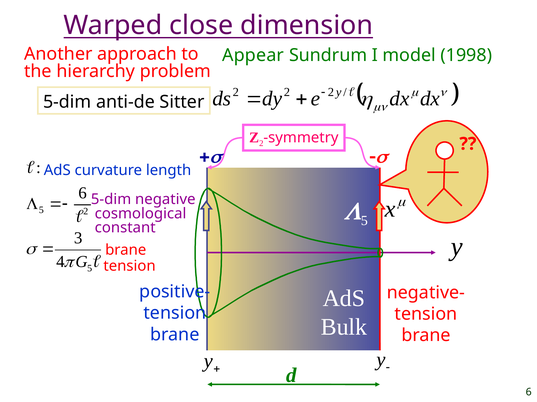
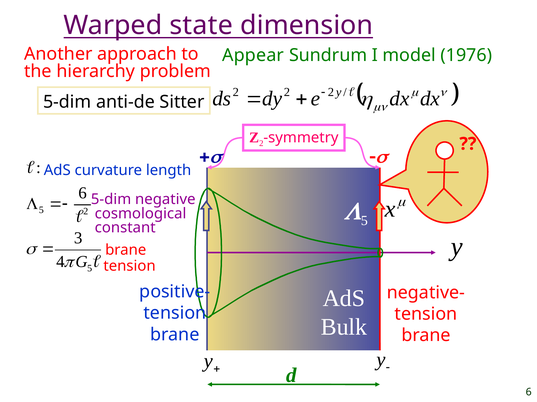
close: close -> state
1998: 1998 -> 1976
